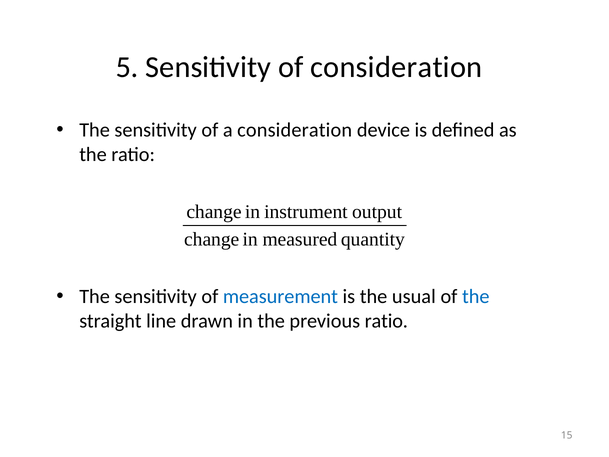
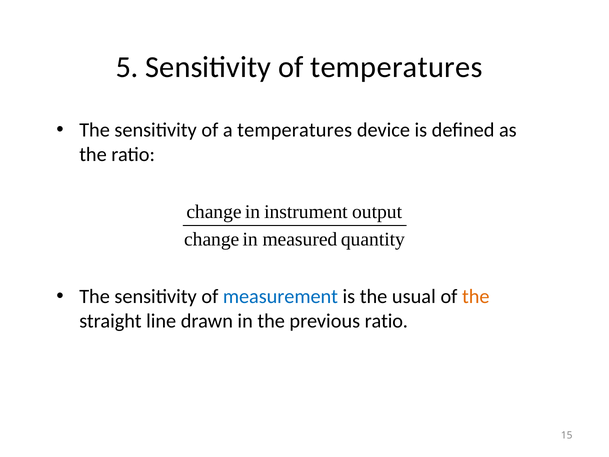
of consideration: consideration -> temperatures
a consideration: consideration -> temperatures
the at (476, 296) colour: blue -> orange
